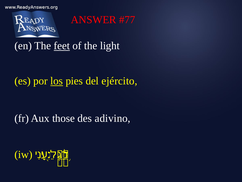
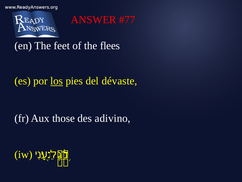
feet underline: present -> none
light: light -> flees
ejército: ejército -> dévaste
